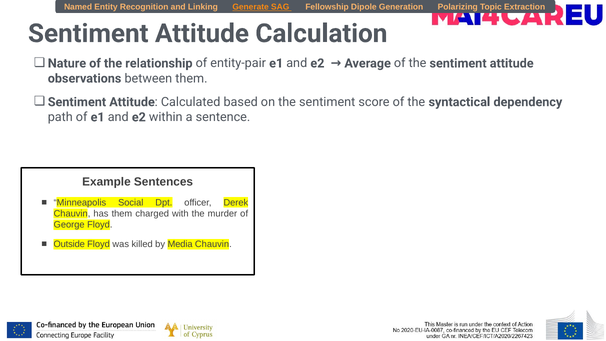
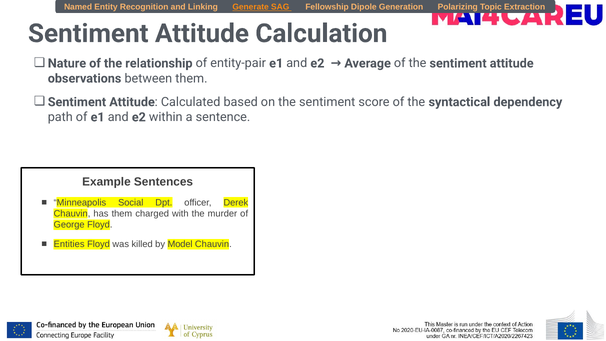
Outside: Outside -> Entities
Media: Media -> Model
